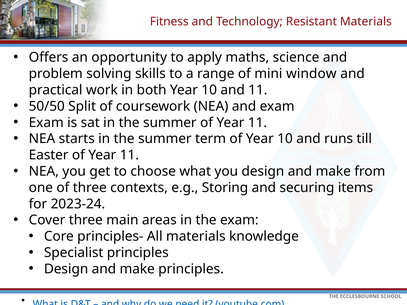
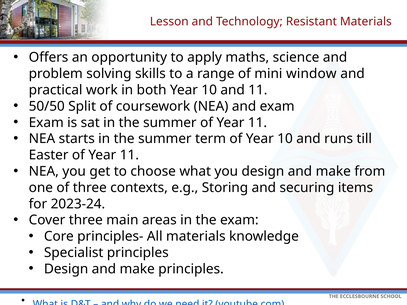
Fitness: Fitness -> Lesson
